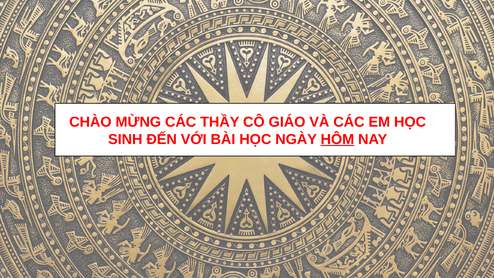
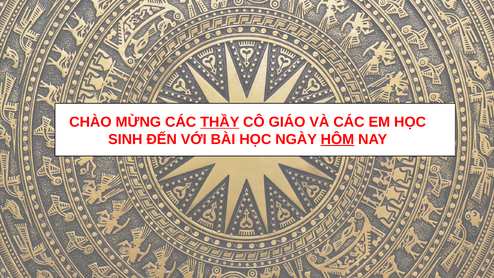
THẦY underline: none -> present
